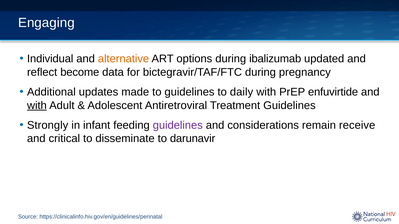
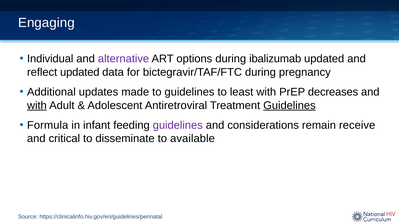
alternative colour: orange -> purple
reflect become: become -> updated
daily: daily -> least
enfuvirtide: enfuvirtide -> decreases
Guidelines at (289, 106) underline: none -> present
Strongly: Strongly -> Formula
darunavir: darunavir -> available
